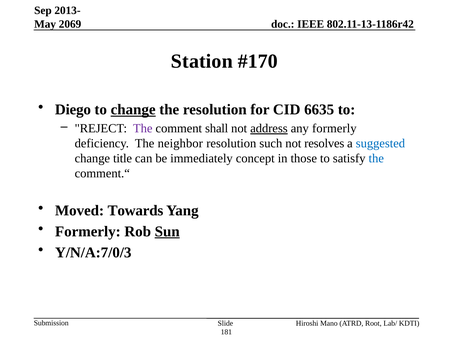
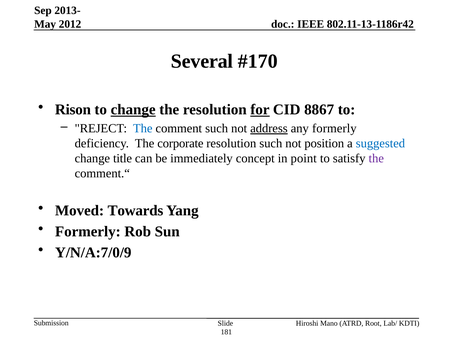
2069: 2069 -> 2012
Station: Station -> Several
Diego: Diego -> Rison
for underline: none -> present
6635: 6635 -> 8867
The at (143, 128) colour: purple -> blue
comment shall: shall -> such
neighbor: neighbor -> corporate
resolves: resolves -> position
those: those -> point
the at (376, 158) colour: blue -> purple
Sun underline: present -> none
Y/N/A:7/0/3: Y/N/A:7/0/3 -> Y/N/A:7/0/9
